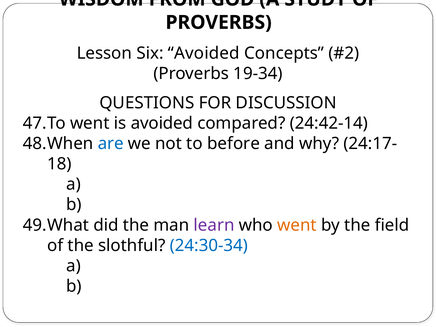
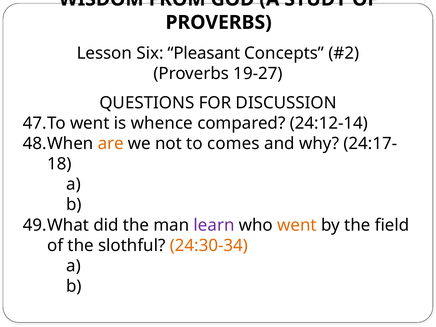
Six Avoided: Avoided -> Pleasant
19-34: 19-34 -> 19-27
is avoided: avoided -> whence
24:42-14: 24:42-14 -> 24:12-14
are colour: blue -> orange
before: before -> comes
24:30-34 colour: blue -> orange
